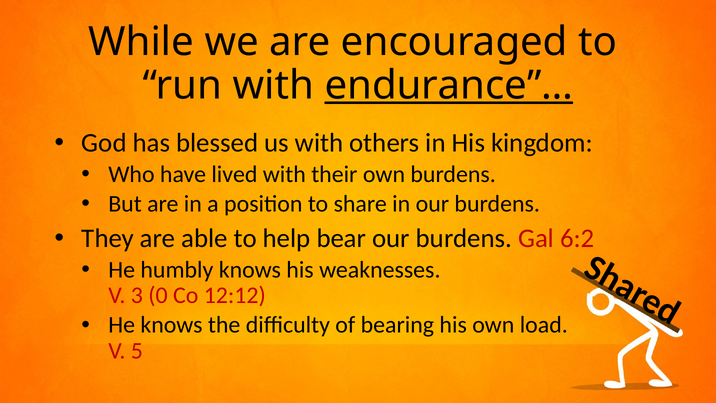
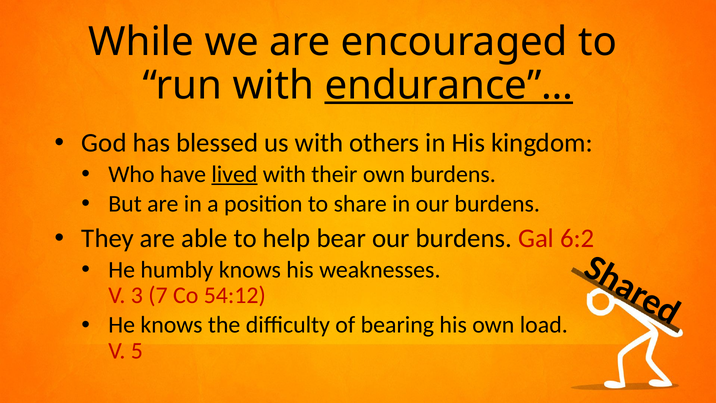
lived underline: none -> present
0: 0 -> 7
12:12: 12:12 -> 54:12
